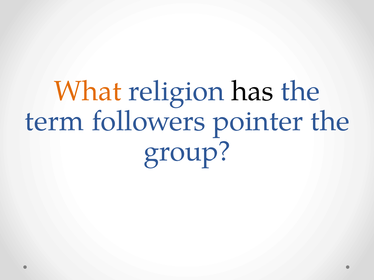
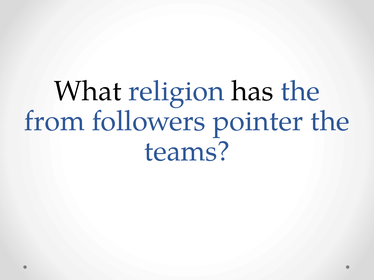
What colour: orange -> black
term: term -> from
group: group -> teams
